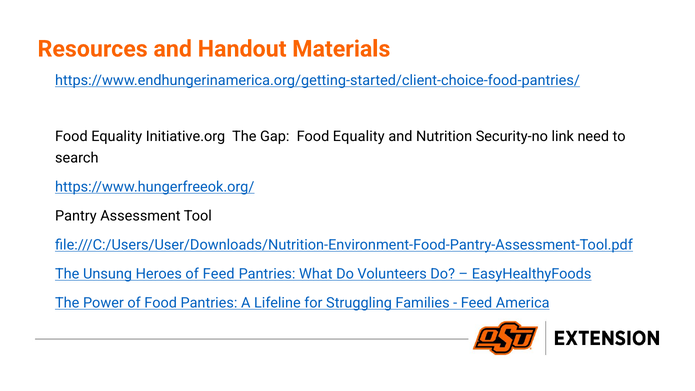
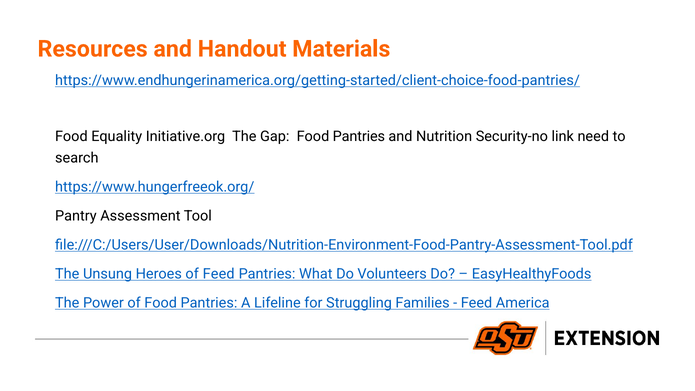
Gap Food Equality: Equality -> Pantries
